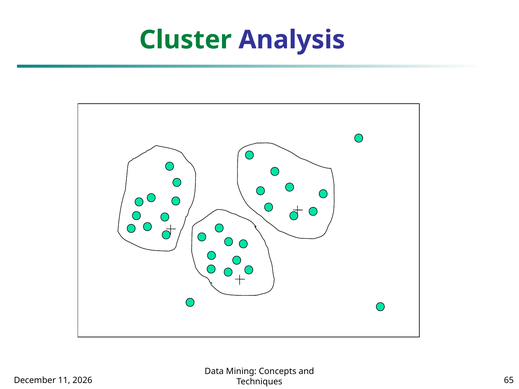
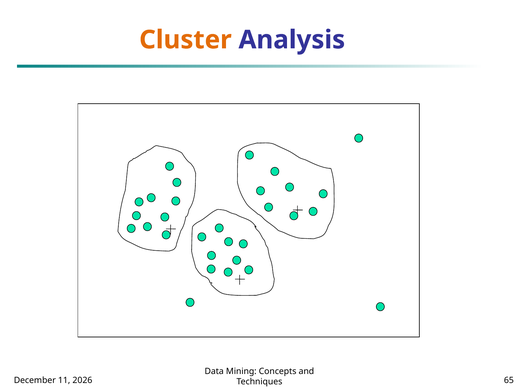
Cluster colour: green -> orange
